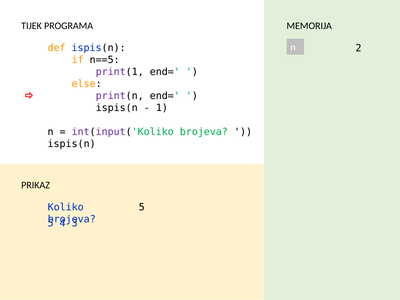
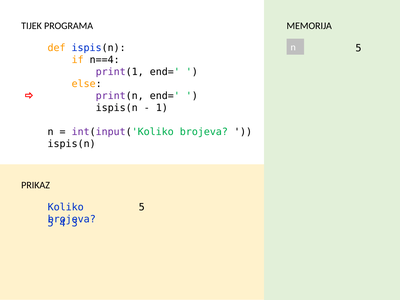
n 2: 2 -> 5
n==5: n==5 -> n==4
